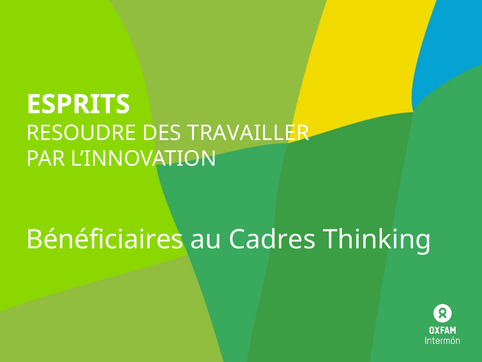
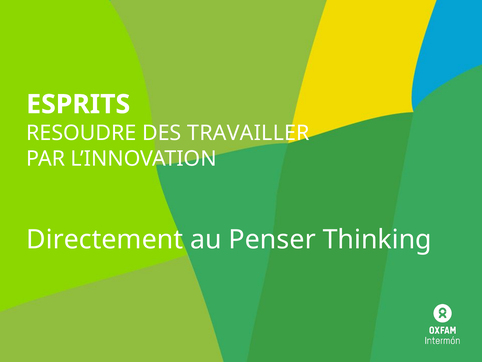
Bénéficiaires: Bénéficiaires -> Directement
Cadres: Cadres -> Penser
